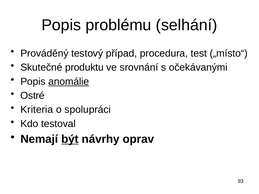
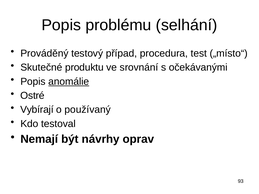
Kriteria: Kriteria -> Vybírají
spolupráci: spolupráci -> používaný
být underline: present -> none
